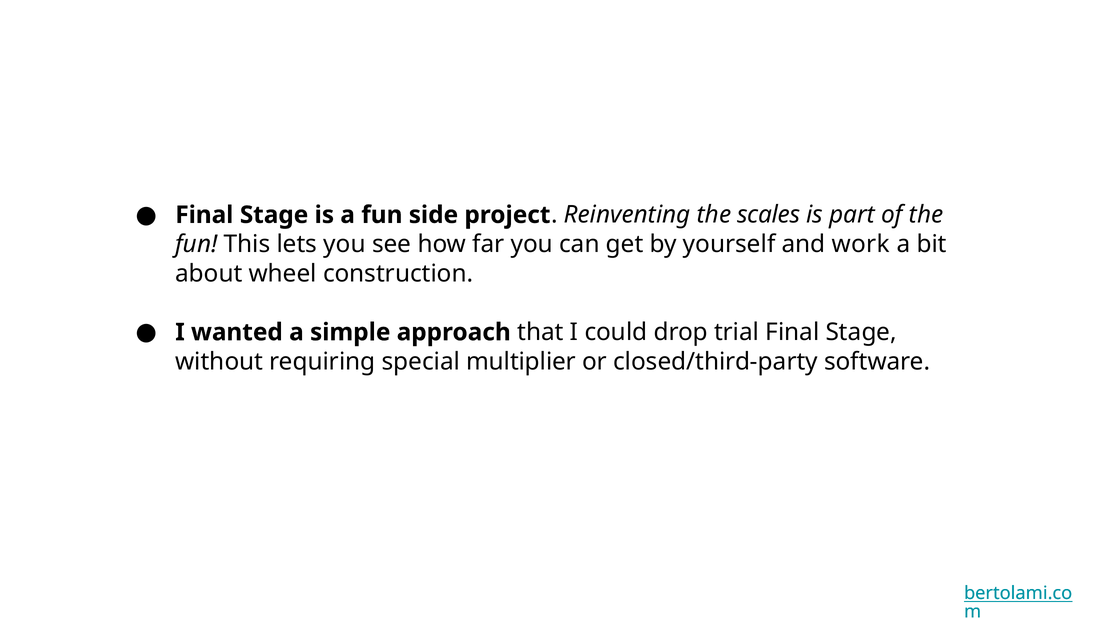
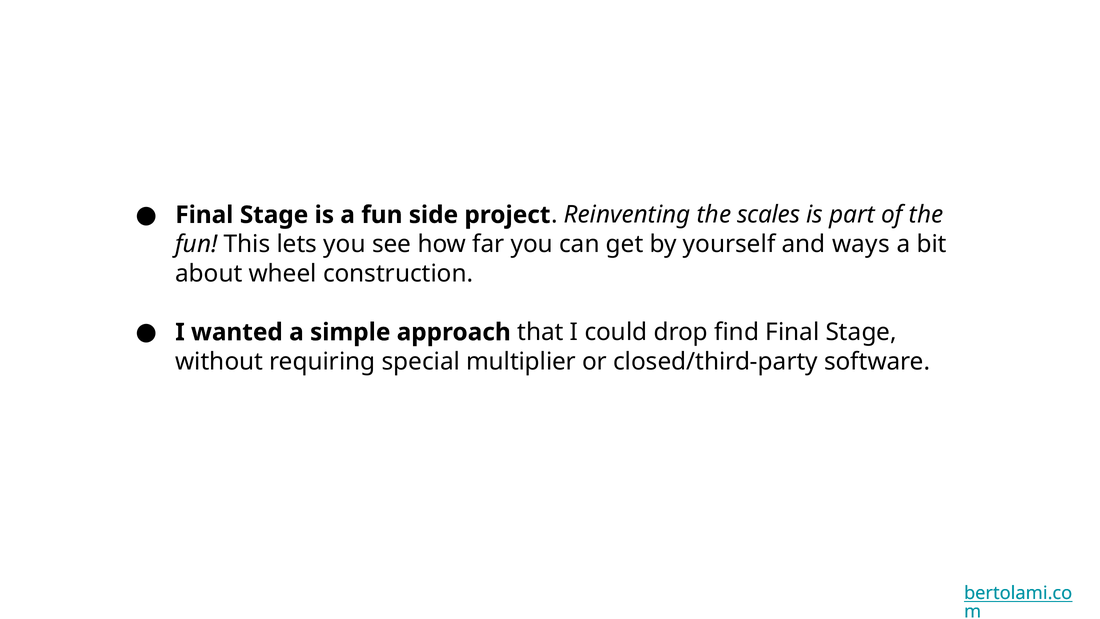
work: work -> ways
trial: trial -> find
